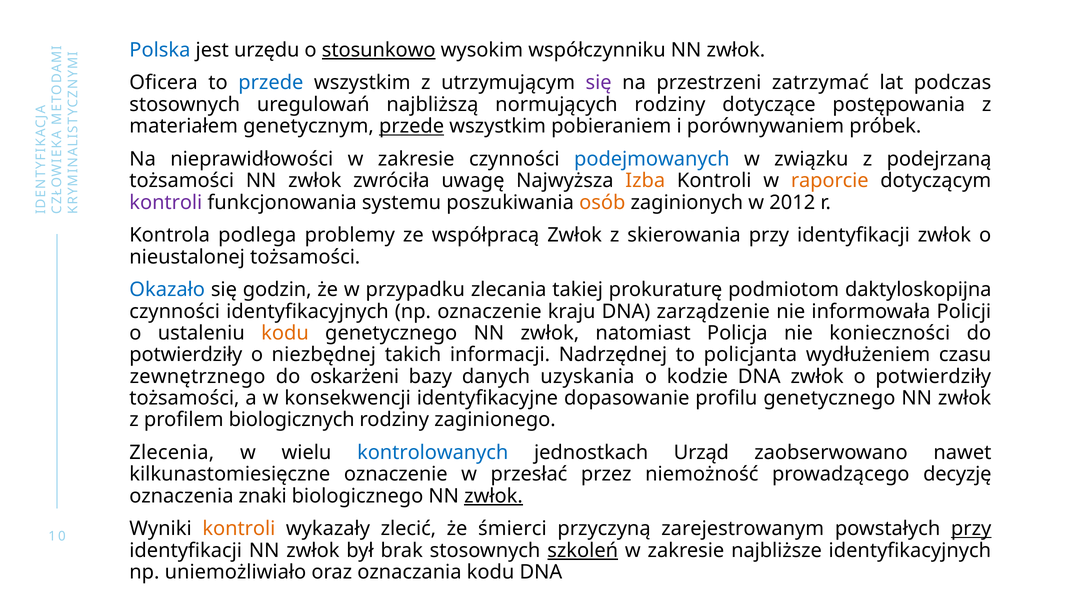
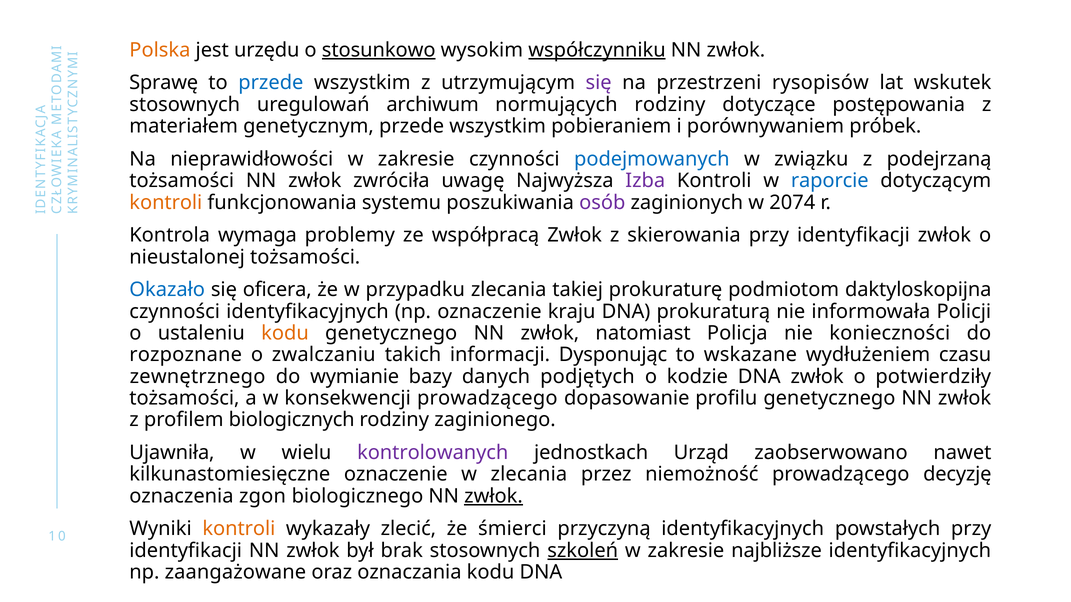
Polska colour: blue -> orange
współczynniku underline: none -> present
Oficera: Oficera -> Sprawę
zatrzymać: zatrzymać -> rysopisów
podczas: podczas -> wskutek
najbliższą: najbliższą -> archiwum
przede at (412, 126) underline: present -> none
Izba colour: orange -> purple
raporcie colour: orange -> blue
kontroli at (166, 203) colour: purple -> orange
osób colour: orange -> purple
2012: 2012 -> 2074
podlega: podlega -> wymaga
godzin: godzin -> oficera
zarządzenie: zarządzenie -> prokuraturą
potwierdziły at (186, 355): potwierdziły -> rozpoznane
niezbędnej: niezbędnej -> zwalczaniu
Nadrzędnej: Nadrzędnej -> Dysponując
policjanta: policjanta -> wskazane
oskarżeni: oskarżeni -> wymianie
uzyskania: uzyskania -> podjętych
konsekwencji identyfikacyjne: identyfikacyjne -> prowadzącego
Zlecenia: Zlecenia -> Ujawniła
kontrolowanych colour: blue -> purple
w przesłać: przesłać -> zlecania
znaki: znaki -> zgon
przyczyną zarejestrowanym: zarejestrowanym -> identyfikacyjnych
przy at (971, 529) underline: present -> none
uniemożliwiało: uniemożliwiało -> zaangażowane
